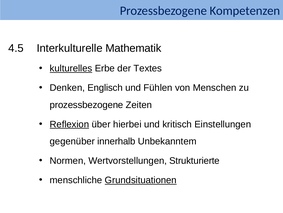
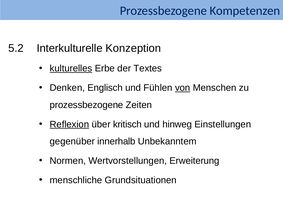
4.5: 4.5 -> 5.2
Mathematik: Mathematik -> Konzeption
von underline: none -> present
hierbei: hierbei -> kritisch
kritisch: kritisch -> hinweg
Strukturierte: Strukturierte -> Erweiterung
Grundsituationen underline: present -> none
